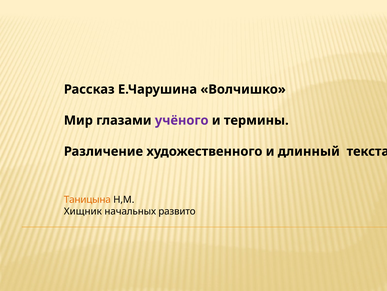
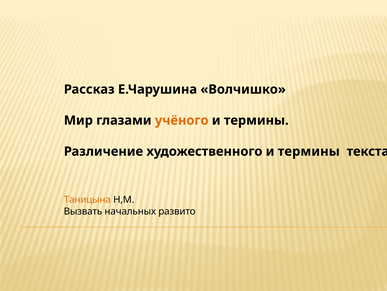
учёного colour: purple -> orange
художественного и длинный: длинный -> термины
Хищник: Хищник -> Вызвать
